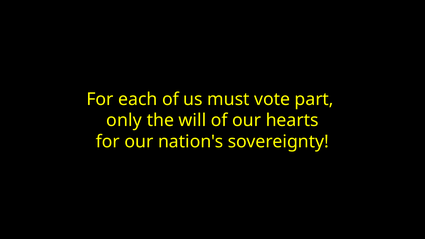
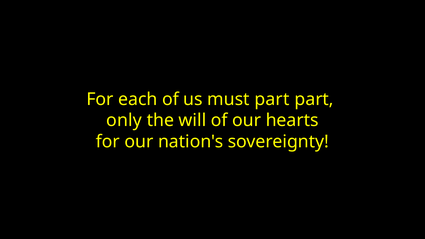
must vote: vote -> part
